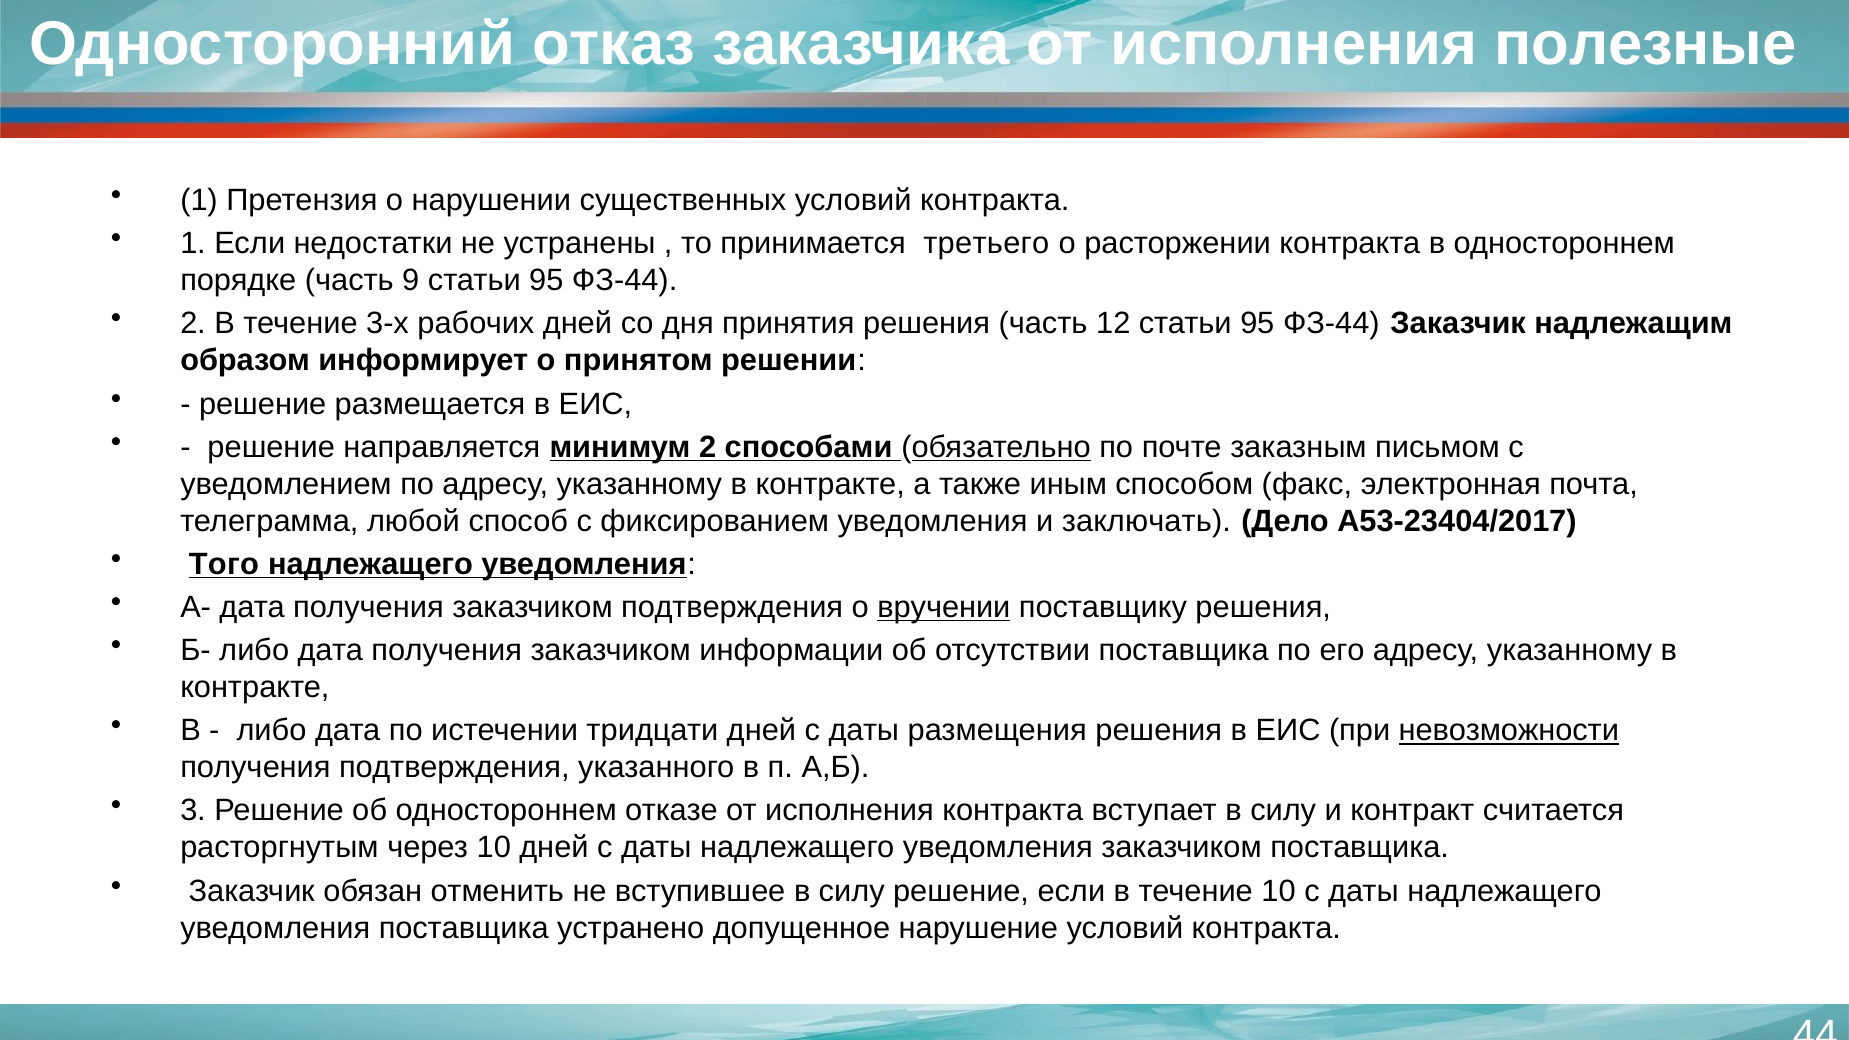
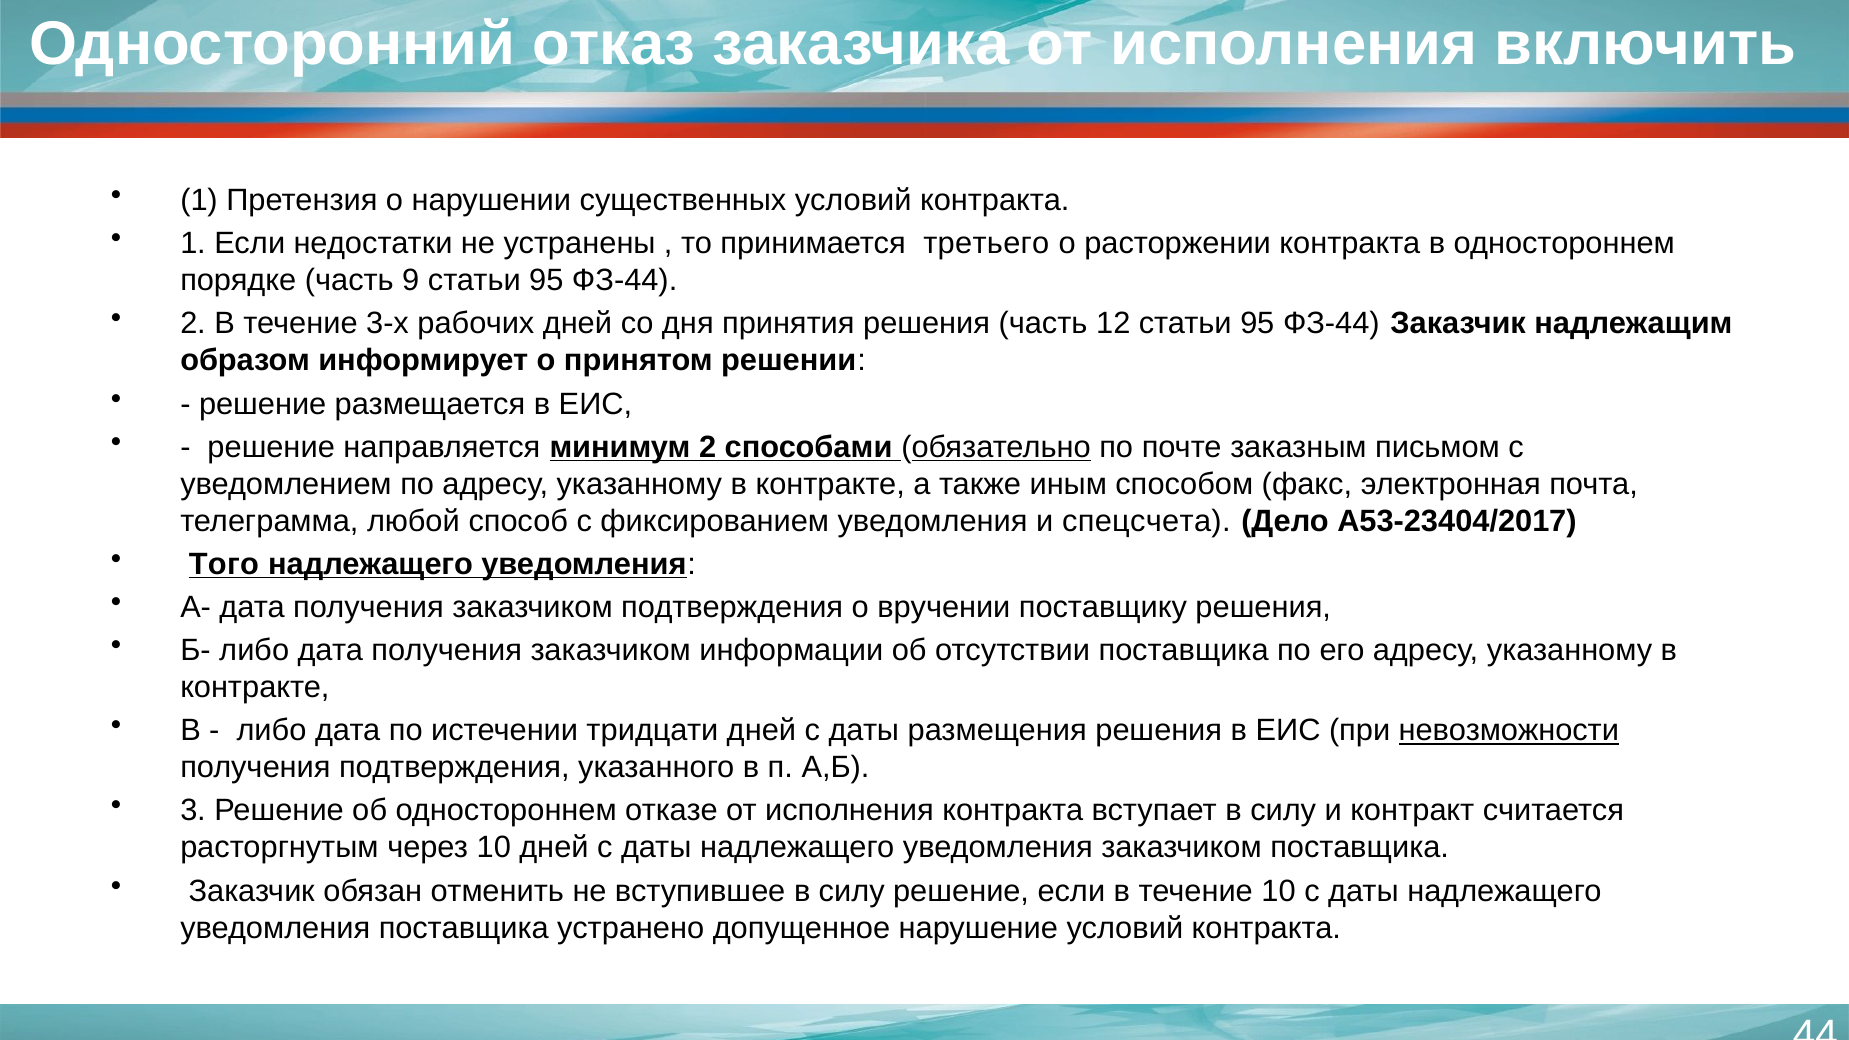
полезные: полезные -> включить
заключать: заключать -> спецсчета
вручении underline: present -> none
